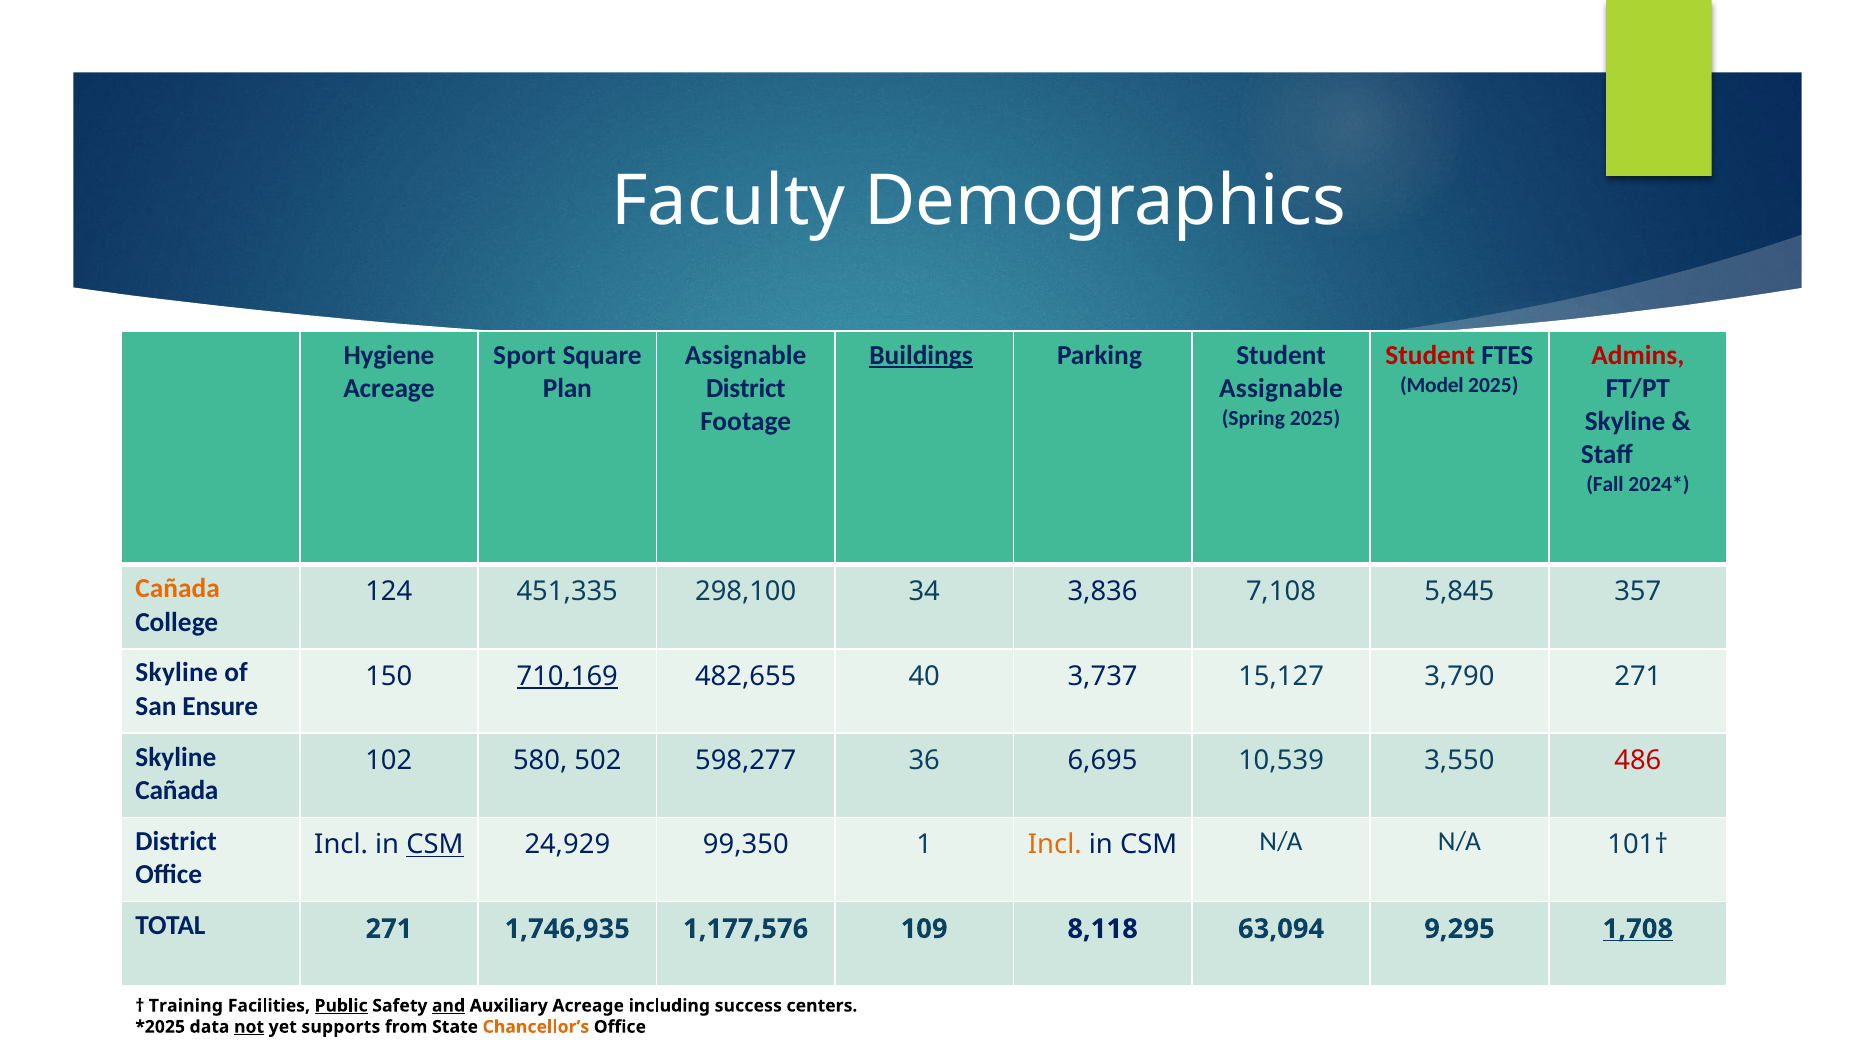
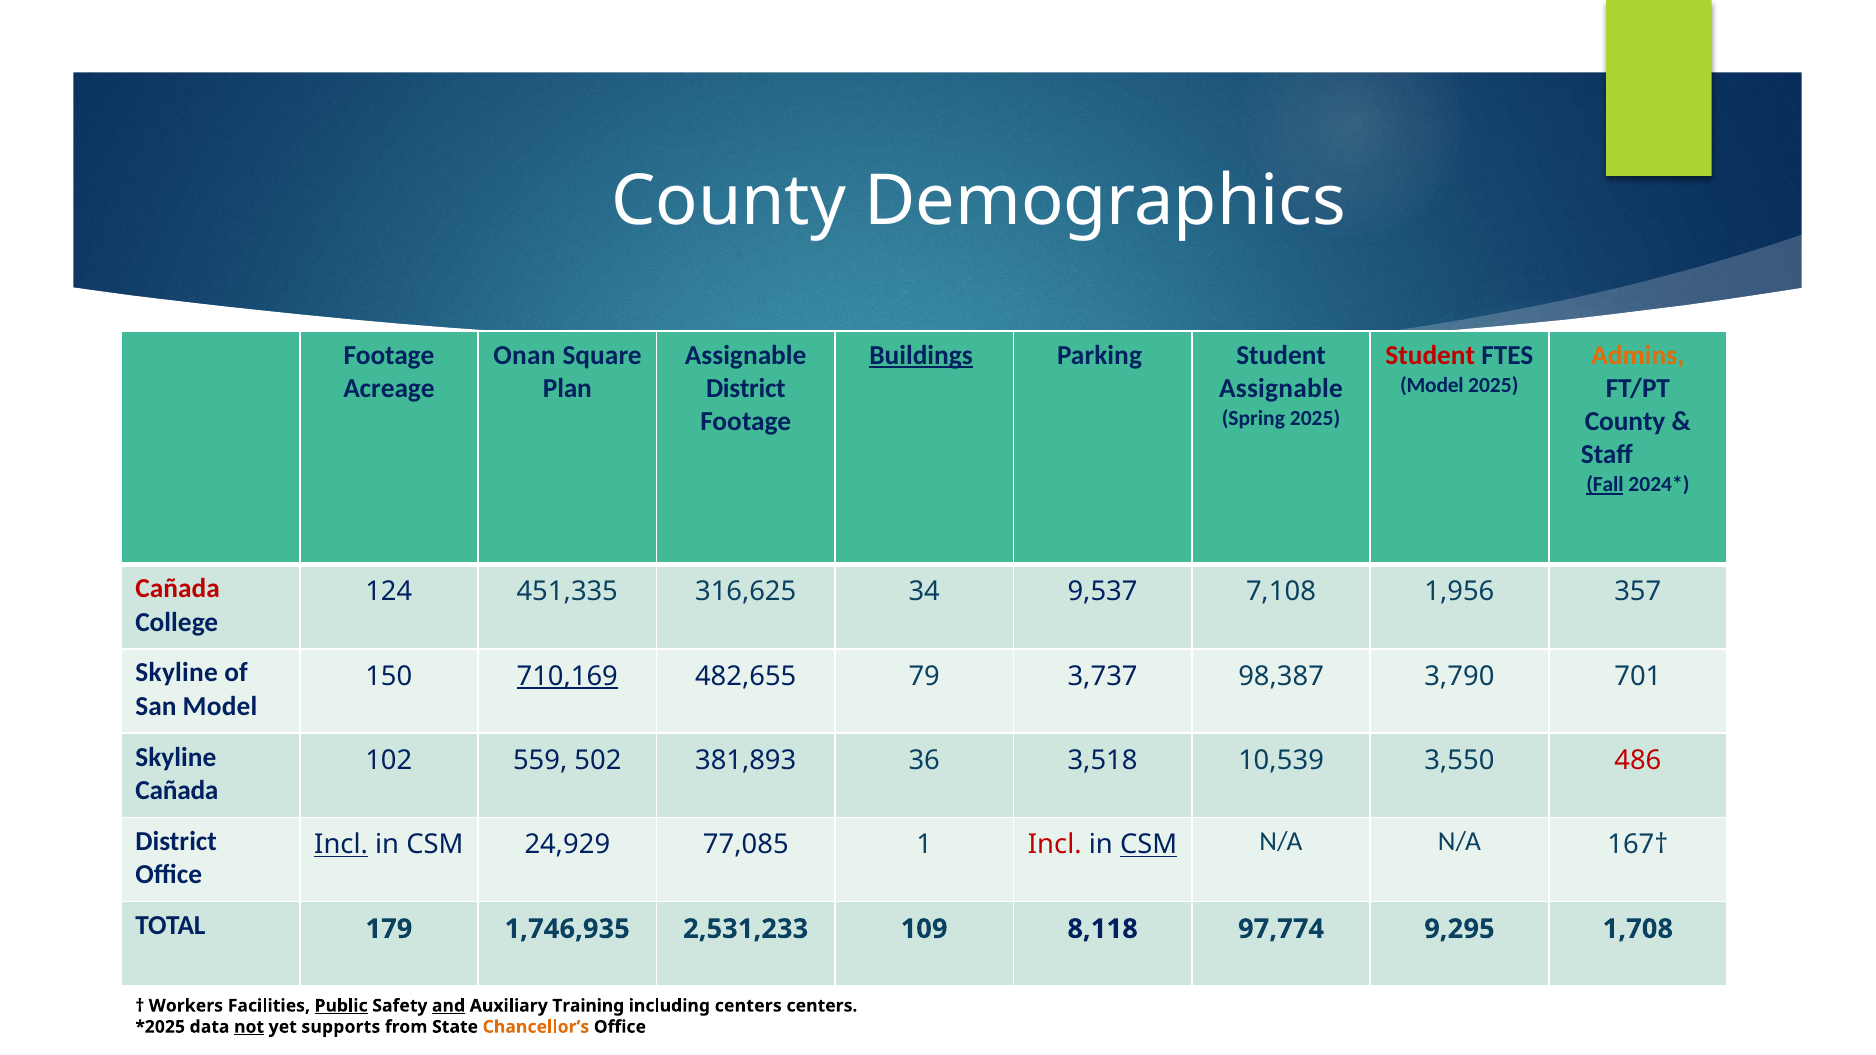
Faculty at (728, 202): Faculty -> County
Hygiene at (389, 355): Hygiene -> Footage
Sport: Sport -> Onan
Admins colour: red -> orange
Skyline at (1625, 422): Skyline -> County
Fall underline: none -> present
Cañada at (178, 589) colour: orange -> red
298,100: 298,100 -> 316,625
3,836: 3,836 -> 9,537
5,845: 5,845 -> 1,956
40: 40 -> 79
15,127: 15,127 -> 98,387
3,790 271: 271 -> 701
San Ensure: Ensure -> Model
580: 580 -> 559
598,277: 598,277 -> 381,893
6,695: 6,695 -> 3,518
Incl at (341, 845) underline: none -> present
CSM at (435, 845) underline: present -> none
99,350: 99,350 -> 77,085
Incl at (1055, 845) colour: orange -> red
CSM at (1149, 845) underline: none -> present
101†: 101† -> 167†
TOTAL 271: 271 -> 179
1,177,576: 1,177,576 -> 2,531,233
63,094: 63,094 -> 97,774
1,708 underline: present -> none
Training: Training -> Workers
Auxiliary Acreage: Acreage -> Training
including success: success -> centers
